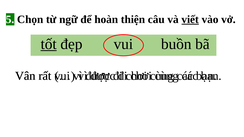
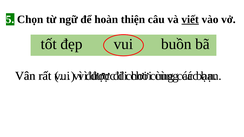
tốt underline: present -> none
